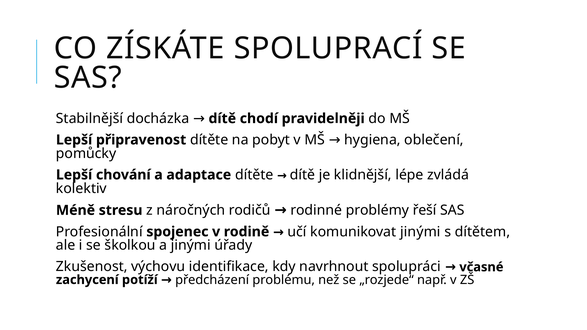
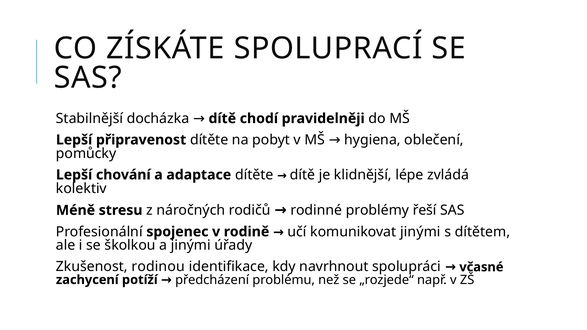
výchovu: výchovu -> rodinou
